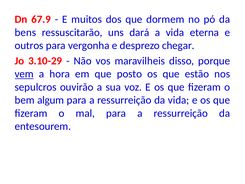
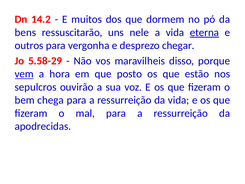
67.9: 67.9 -> 14.2
dará: dará -> nele
eterna underline: none -> present
3.10-29: 3.10-29 -> 5.58-29
algum: algum -> chega
entesourem: entesourem -> apodrecidas
